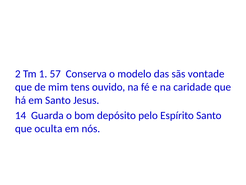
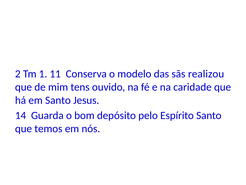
57: 57 -> 11
vontade: vontade -> realizou
oculta: oculta -> temos
